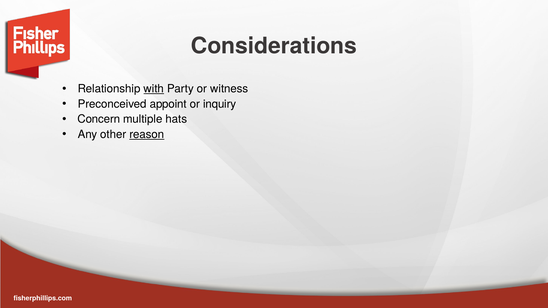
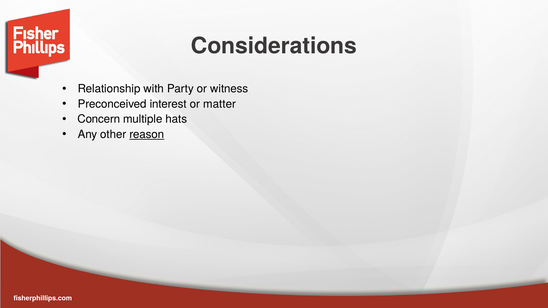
with underline: present -> none
appoint: appoint -> interest
inquiry: inquiry -> matter
